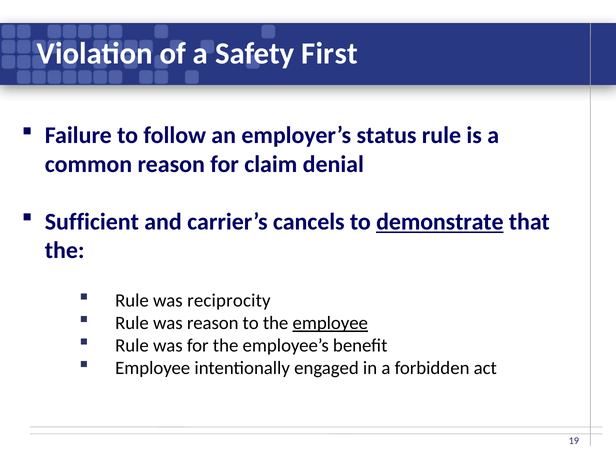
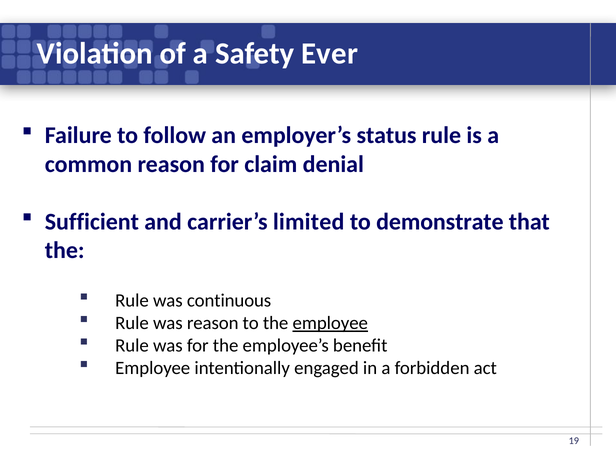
First: First -> Ever
cancels: cancels -> limited
demonstrate underline: present -> none
reciprocity: reciprocity -> continuous
